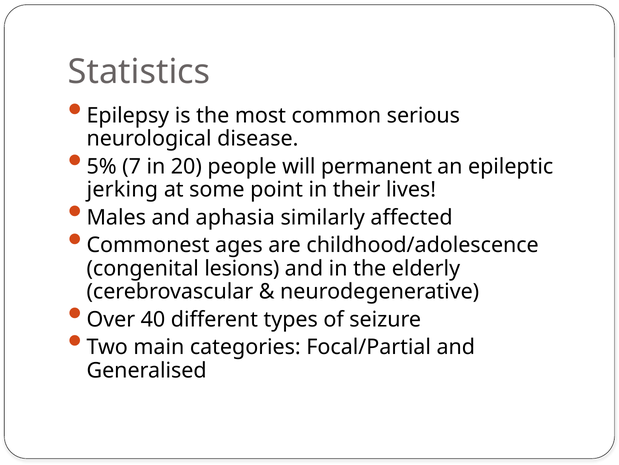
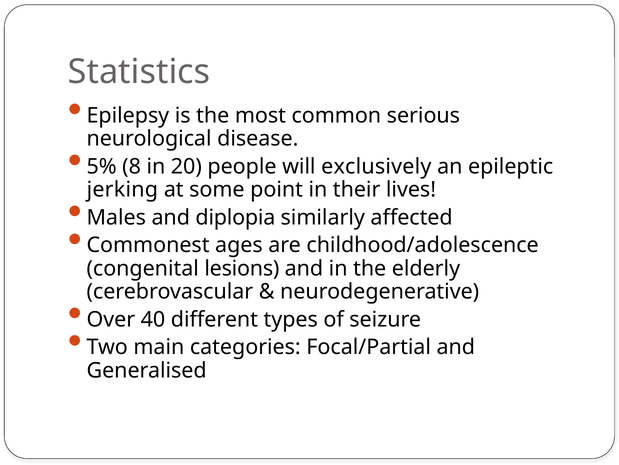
7: 7 -> 8
permanent: permanent -> exclusively
aphasia: aphasia -> diplopia
